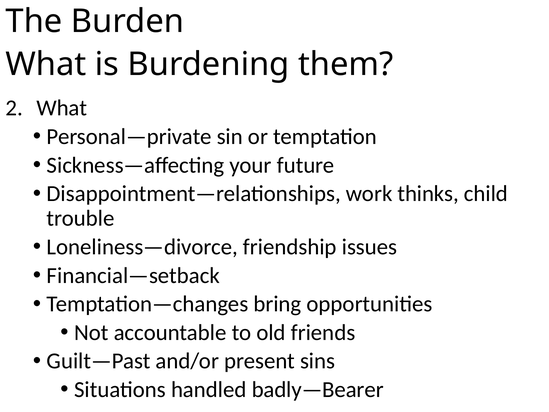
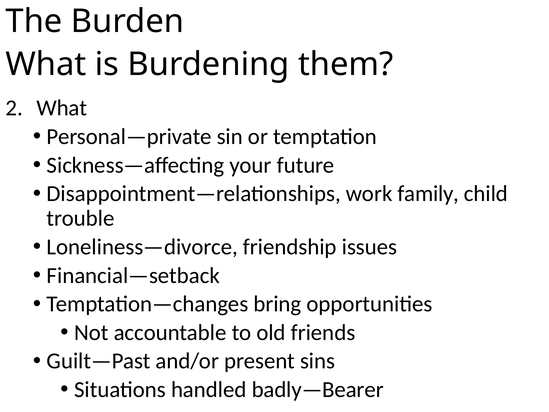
thinks: thinks -> family
